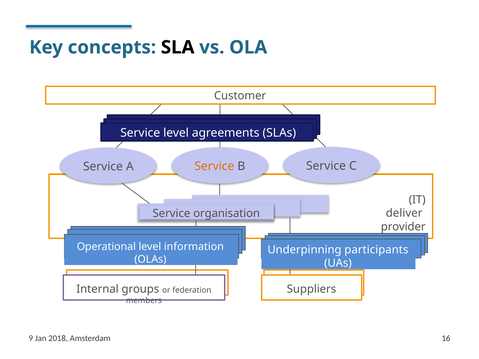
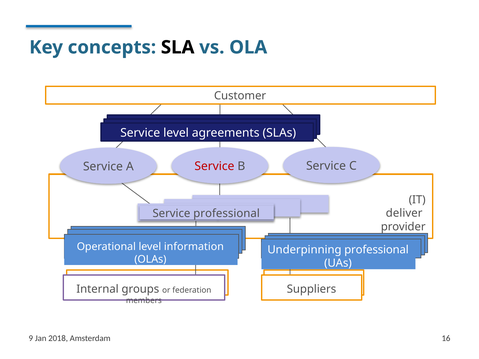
Service at (214, 166) colour: orange -> red
Service organisation: organisation -> professional
Underpinning participants: participants -> professional
